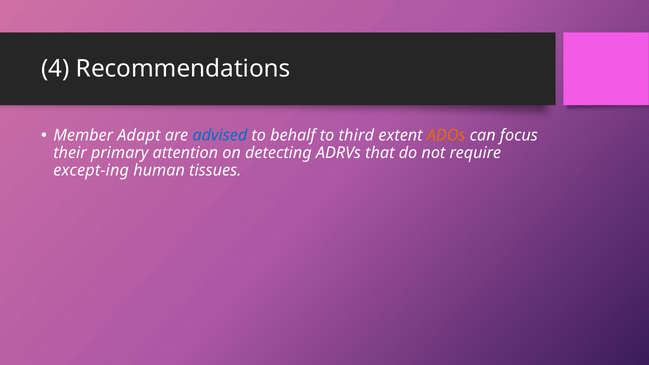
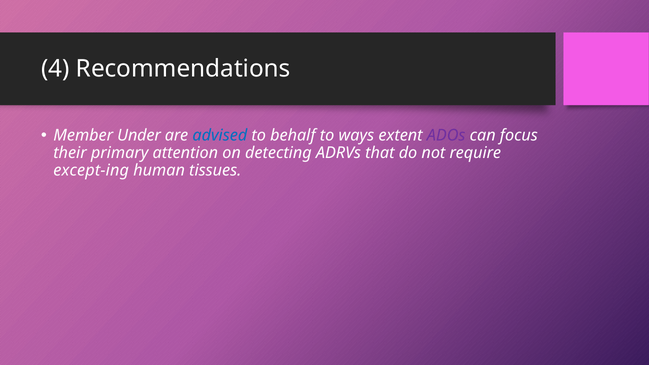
Adapt: Adapt -> Under
third: third -> ways
ADOs colour: orange -> purple
